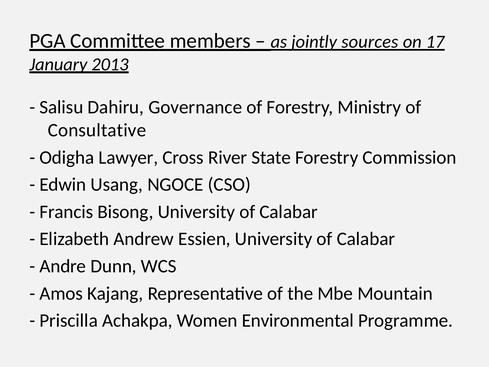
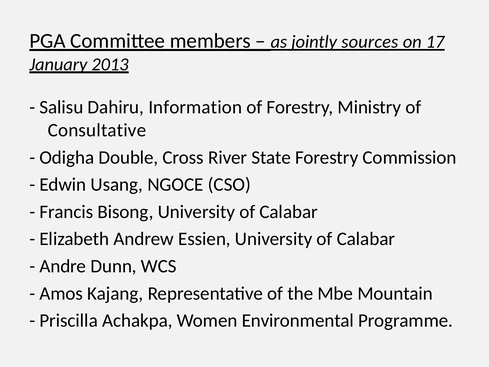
Governance: Governance -> Information
Lawyer: Lawyer -> Double
